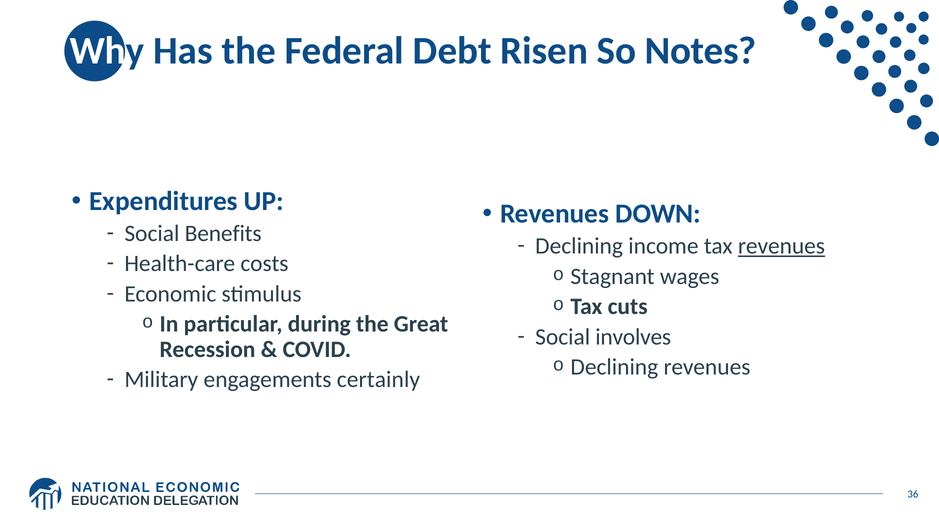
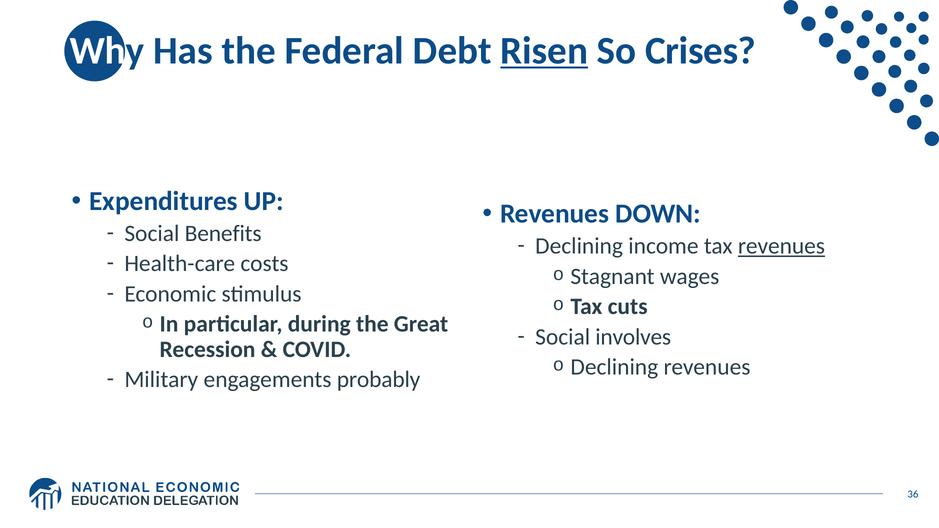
Risen underline: none -> present
Notes: Notes -> Crises
certainly: certainly -> probably
